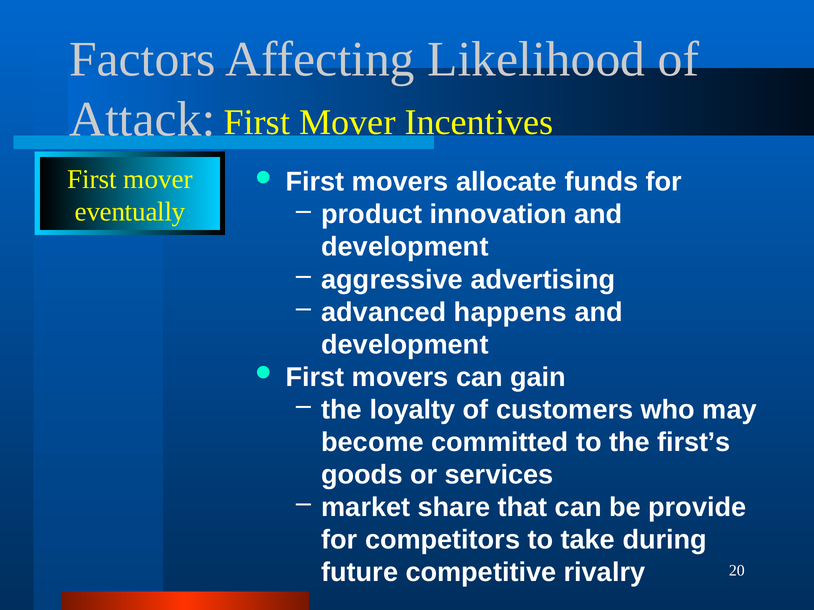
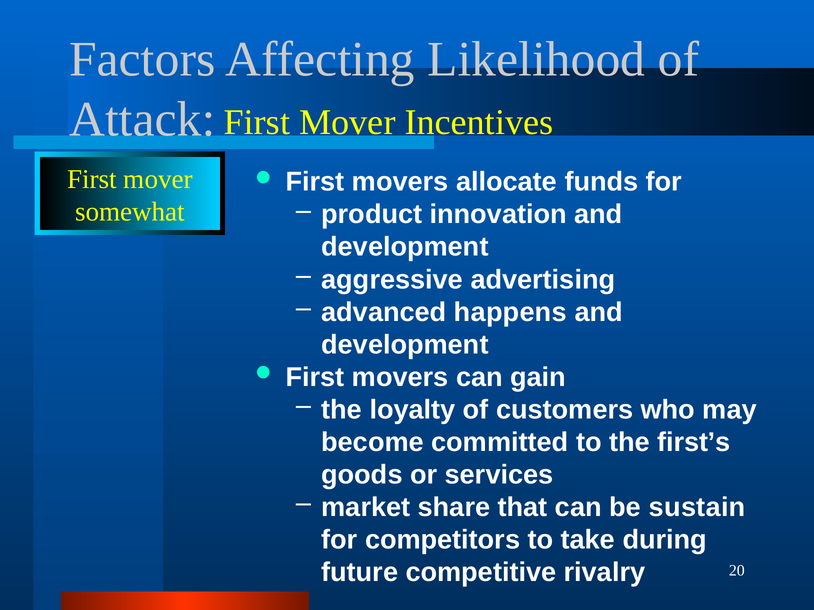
eventually: eventually -> somewhat
provide: provide -> sustain
